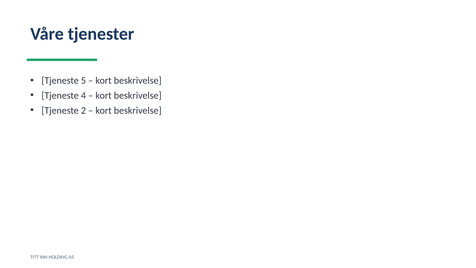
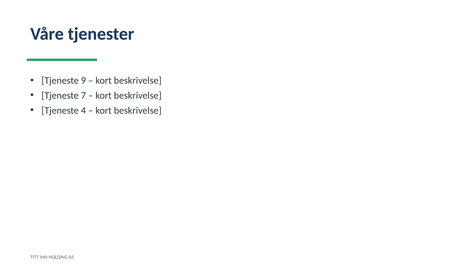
5: 5 -> 9
4: 4 -> 7
2: 2 -> 4
